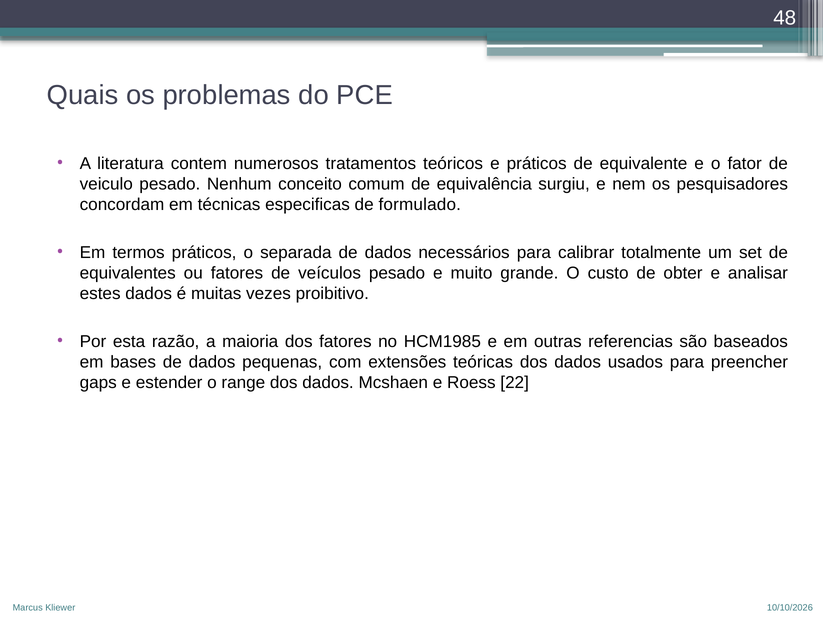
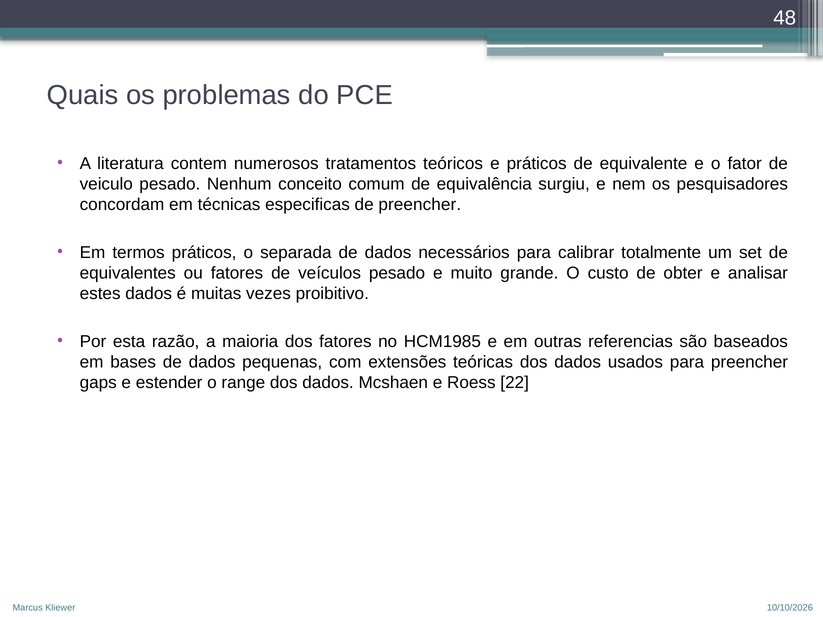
de formulado: formulado -> preencher
